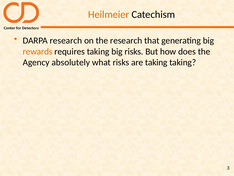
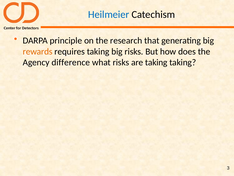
Heilmeier colour: orange -> blue
DARPA research: research -> principle
absolutely: absolutely -> difference
